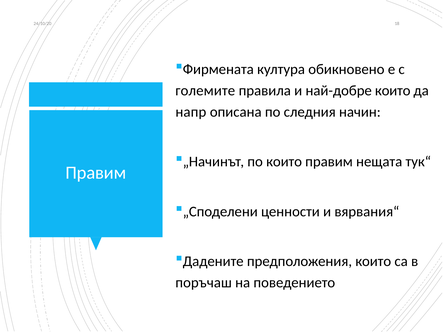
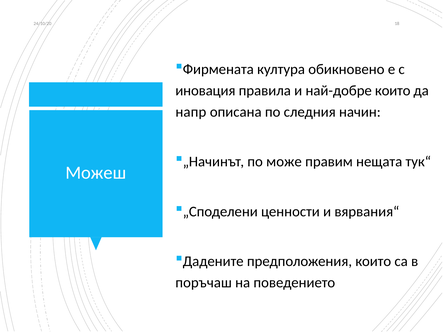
големите: големите -> иновация
по които: които -> може
Правим at (96, 173): Правим -> Можеш
